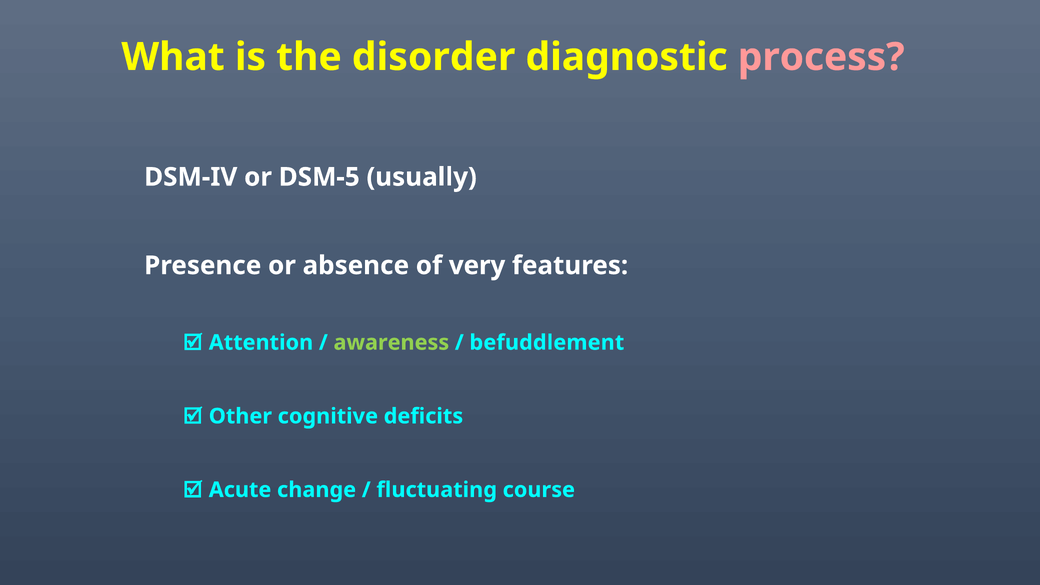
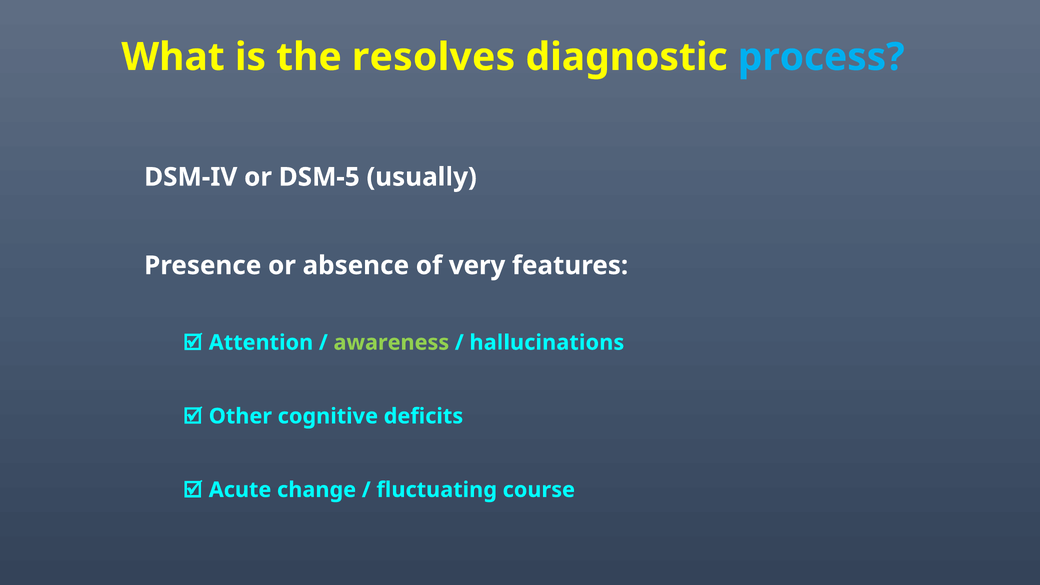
disorder: disorder -> resolves
process colour: pink -> light blue
befuddlement: befuddlement -> hallucinations
